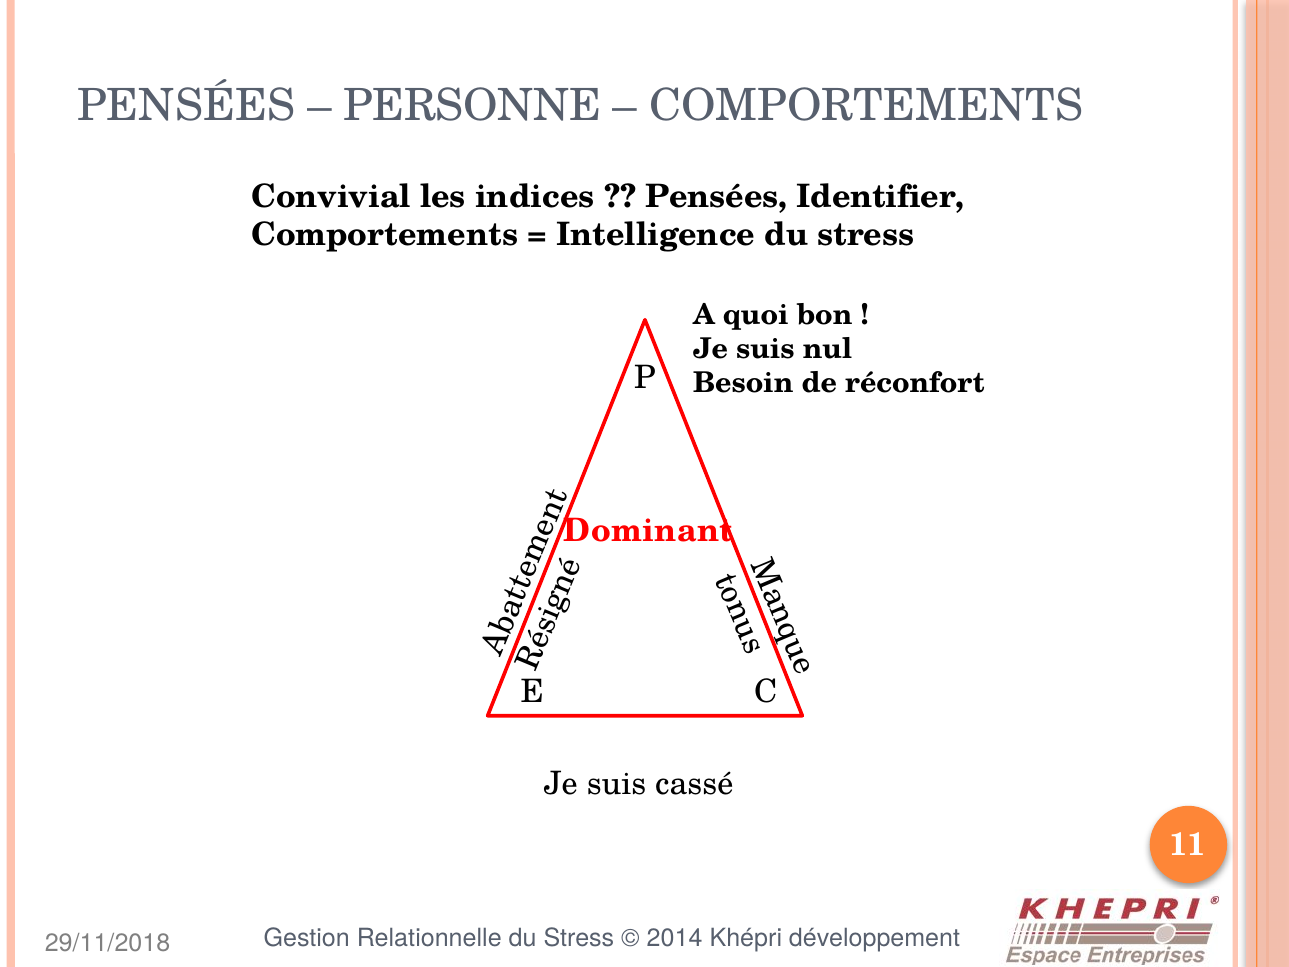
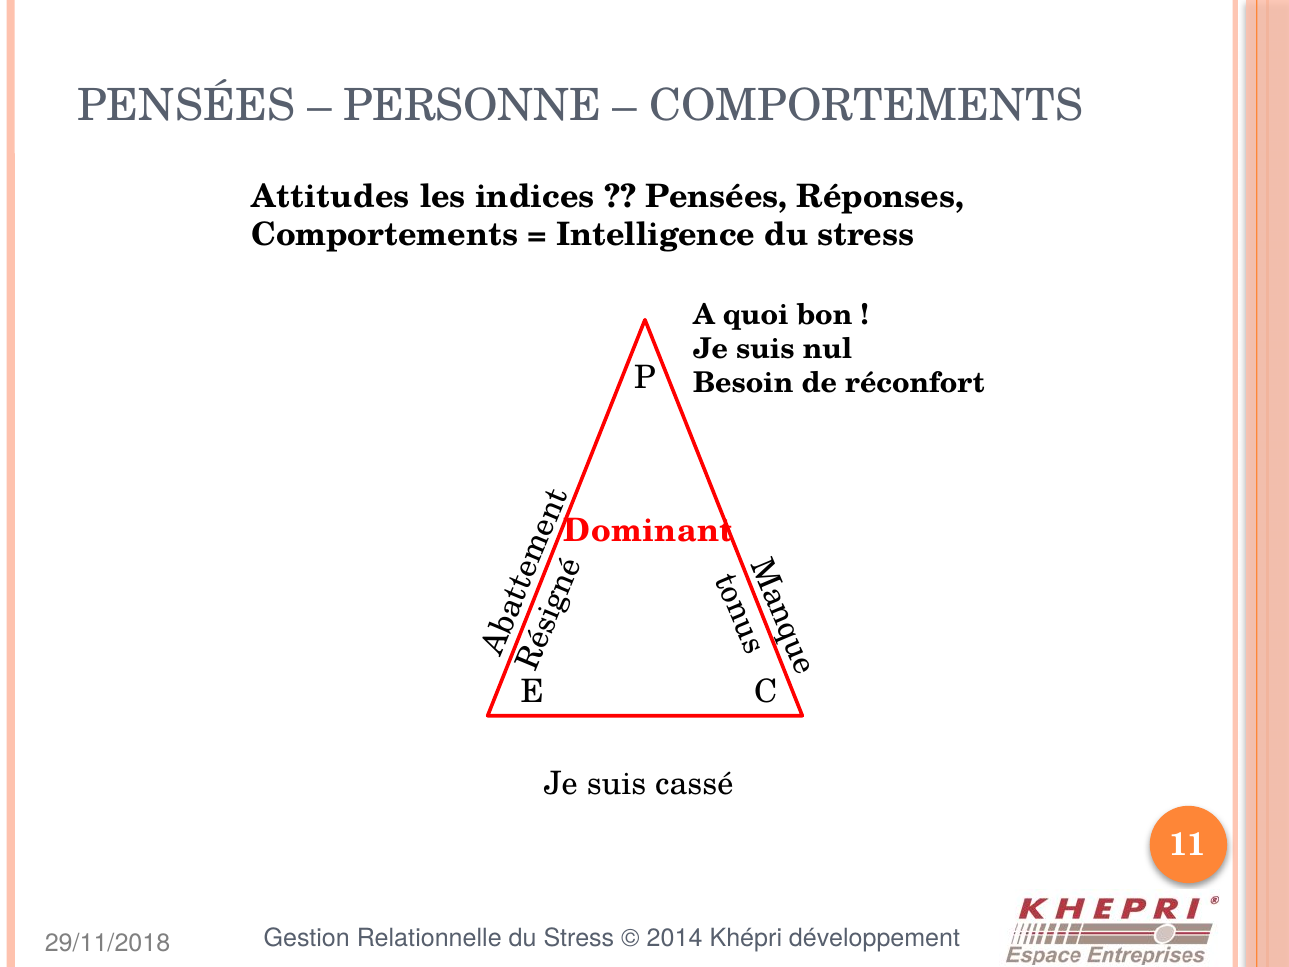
Convivial: Convivial -> Attitudes
Identifier: Identifier -> Réponses
